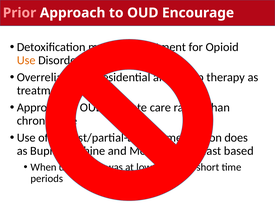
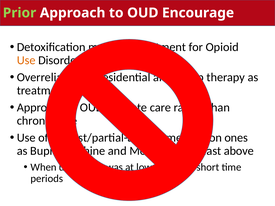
Prior colour: pink -> light green
does: does -> ones
based: based -> above
